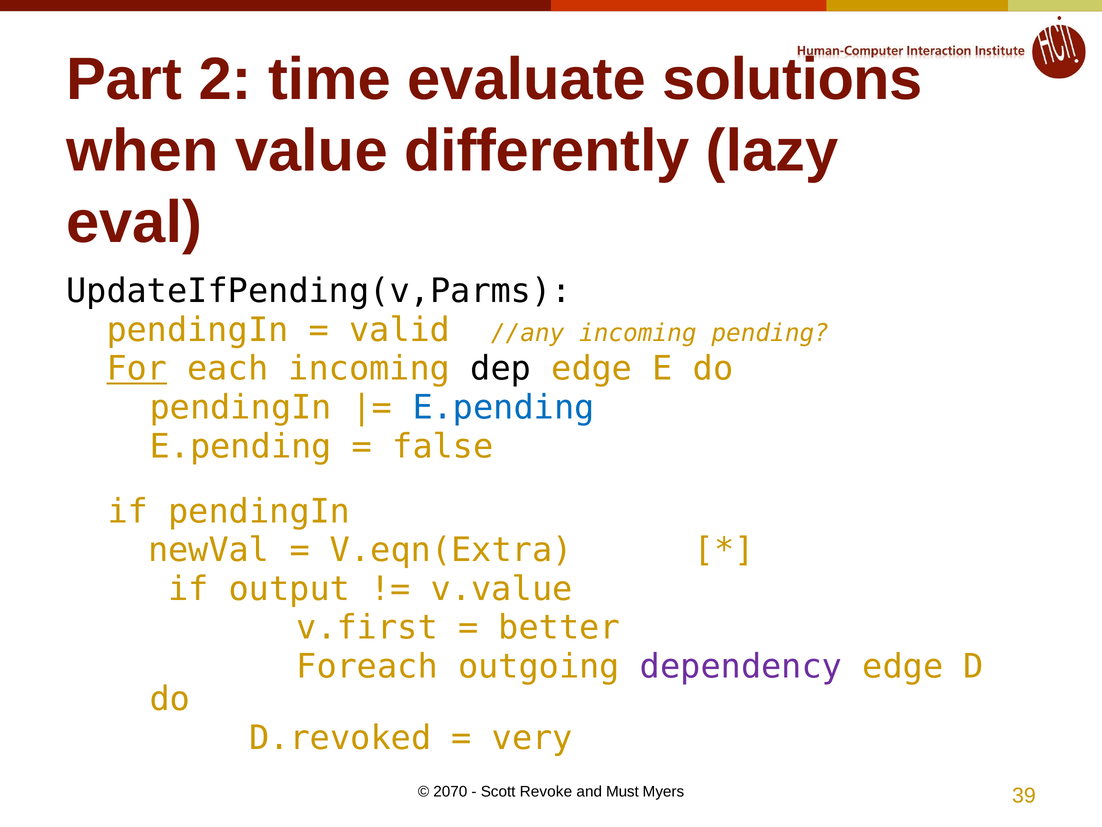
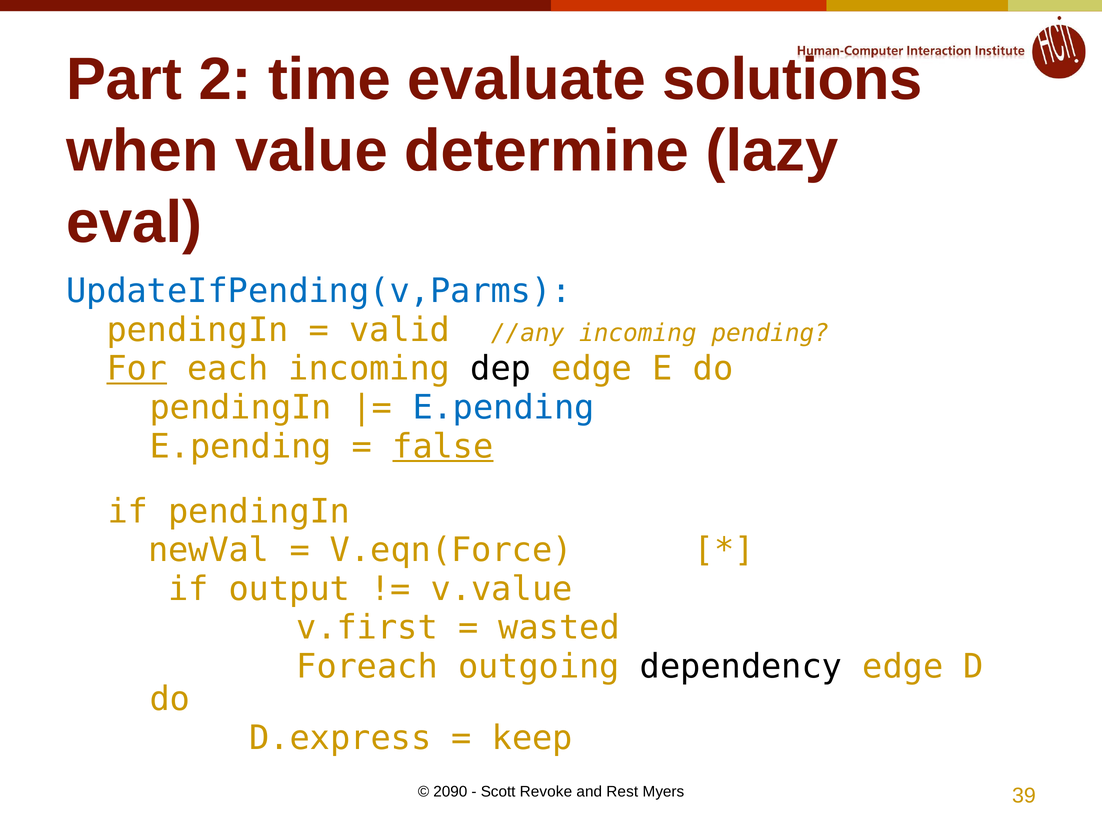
differently: differently -> determine
UpdateIfPending(v,Parms colour: black -> blue
false underline: none -> present
V.eqn(Extra: V.eqn(Extra -> V.eqn(Force
better: better -> wasted
dependency colour: purple -> black
D.revoked: D.revoked -> D.express
very: very -> keep
2070: 2070 -> 2090
Must: Must -> Rest
